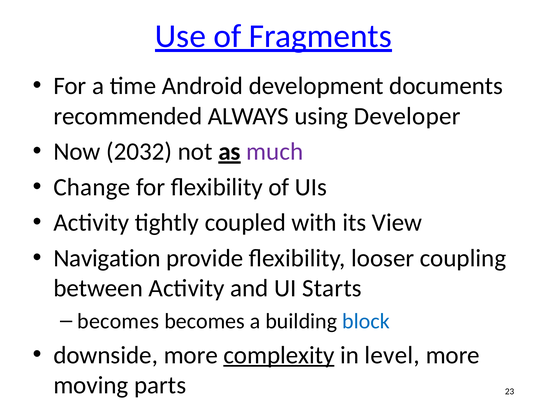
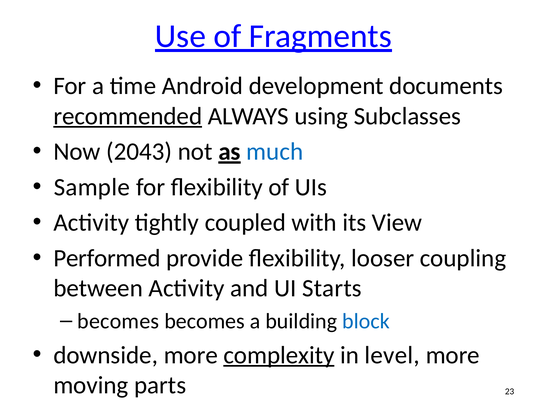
recommended underline: none -> present
Developer: Developer -> Subclasses
2032: 2032 -> 2043
much colour: purple -> blue
Change: Change -> Sample
Navigation: Navigation -> Performed
